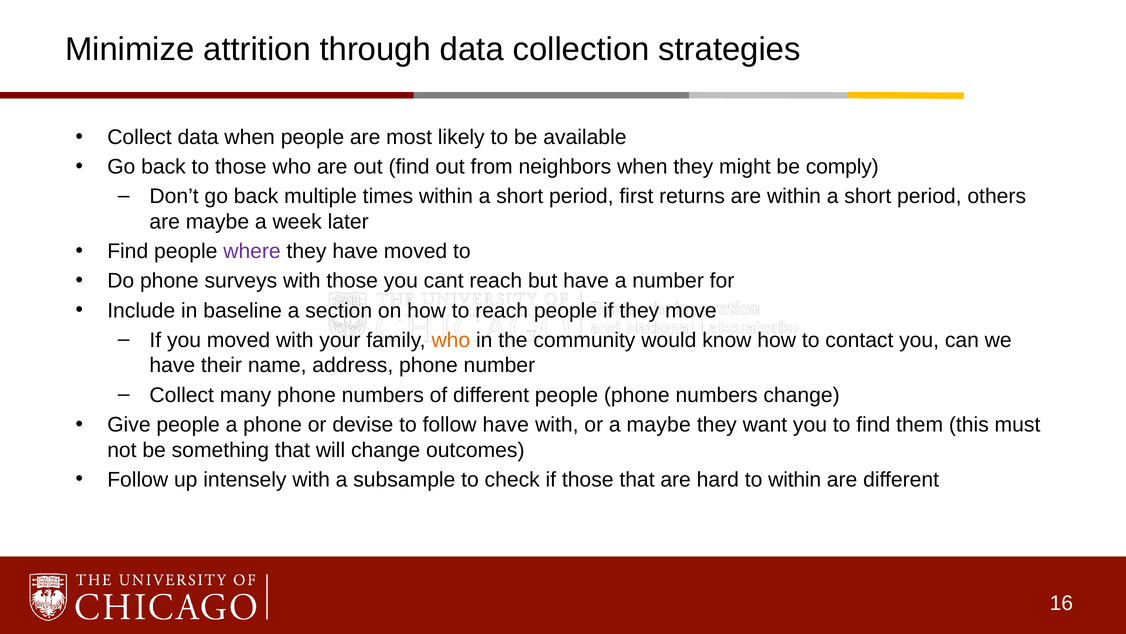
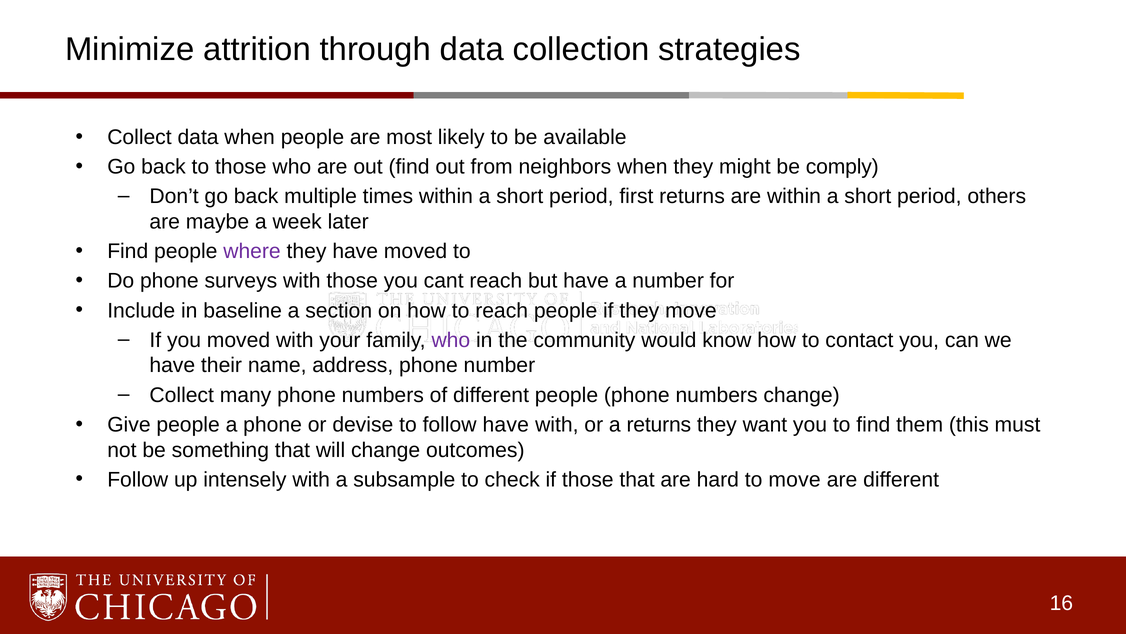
who at (451, 340) colour: orange -> purple
a maybe: maybe -> returns
to within: within -> move
